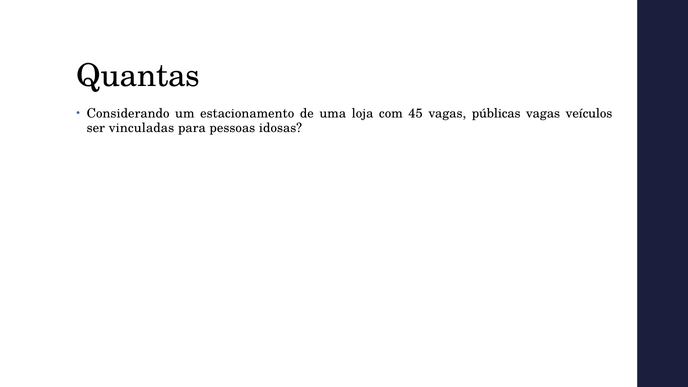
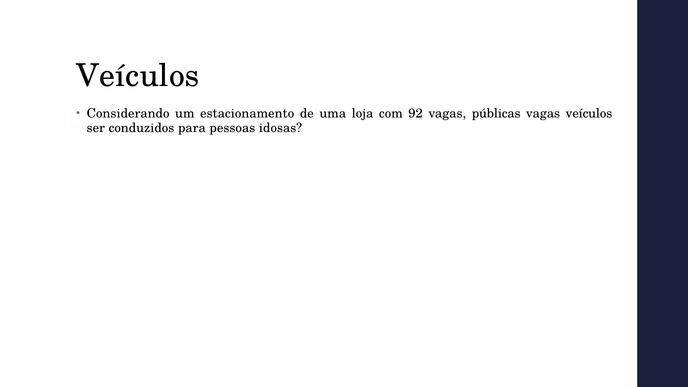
Quantas at (138, 76): Quantas -> Veículos
45: 45 -> 92
vinculadas: vinculadas -> conduzidos
